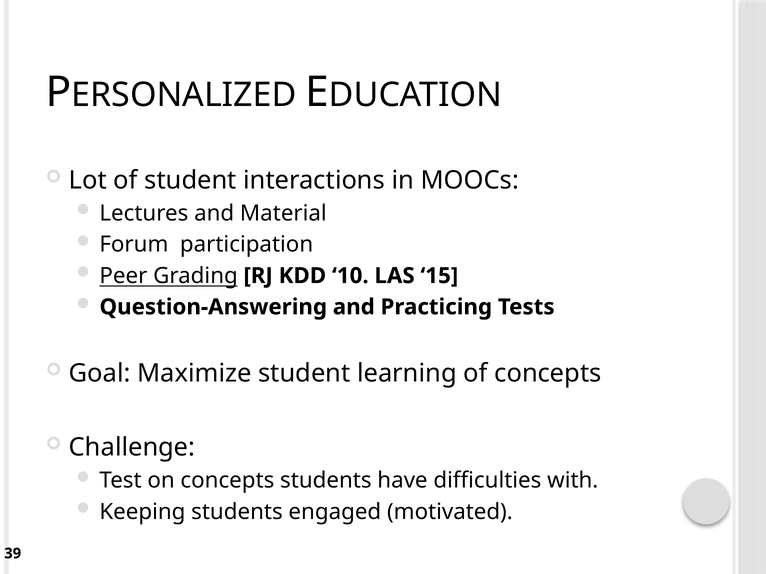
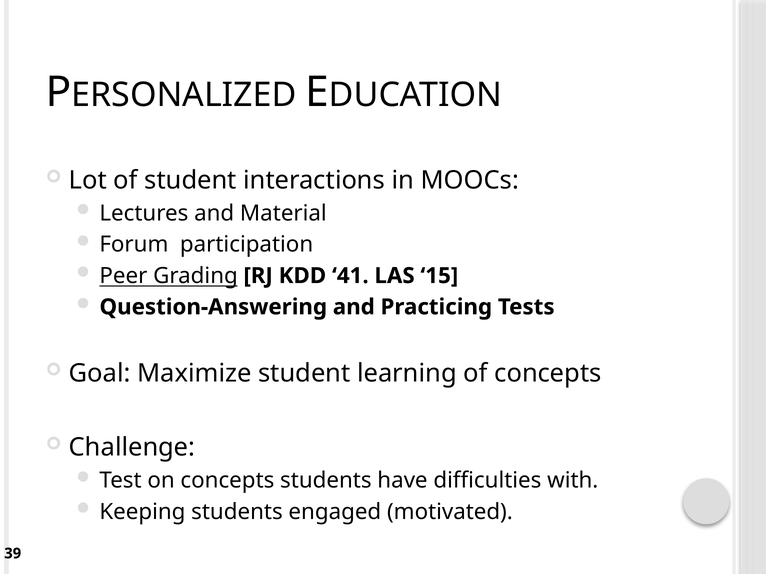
10: 10 -> 41
